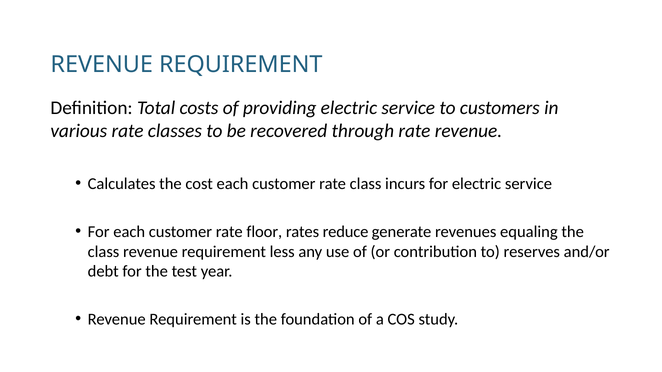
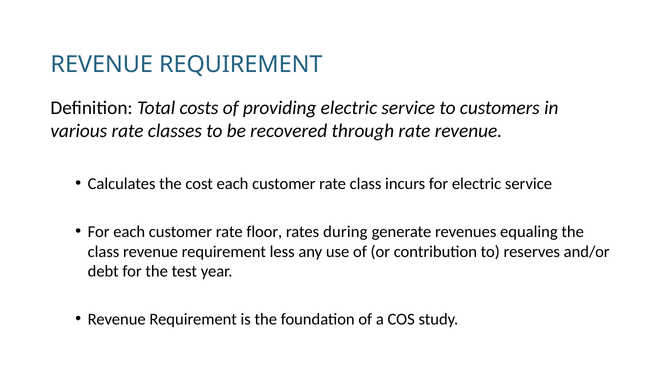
reduce: reduce -> during
